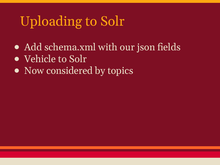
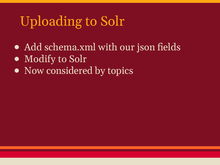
Vehicle: Vehicle -> Modify
